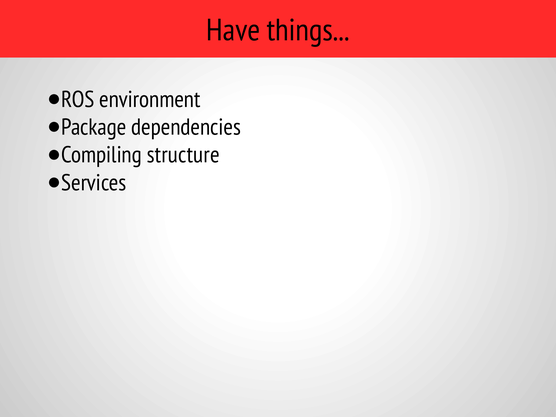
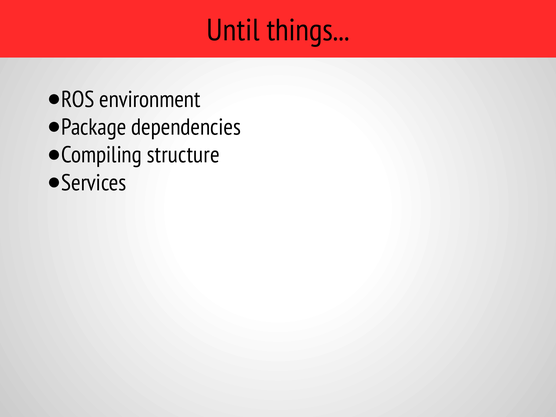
Have: Have -> Until
